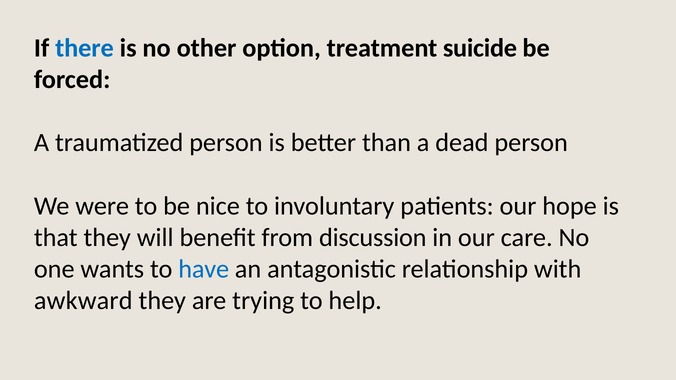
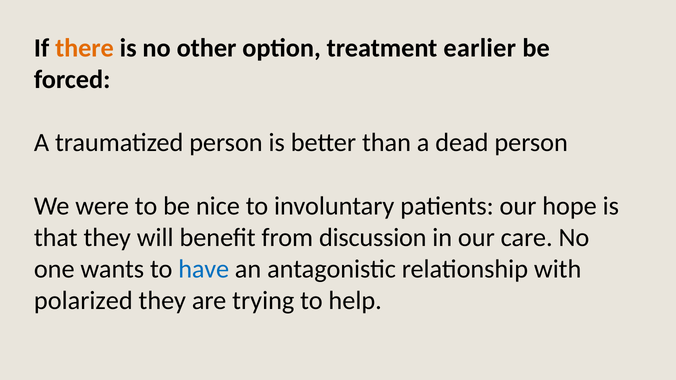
there colour: blue -> orange
suicide: suicide -> earlier
awkward: awkward -> polarized
